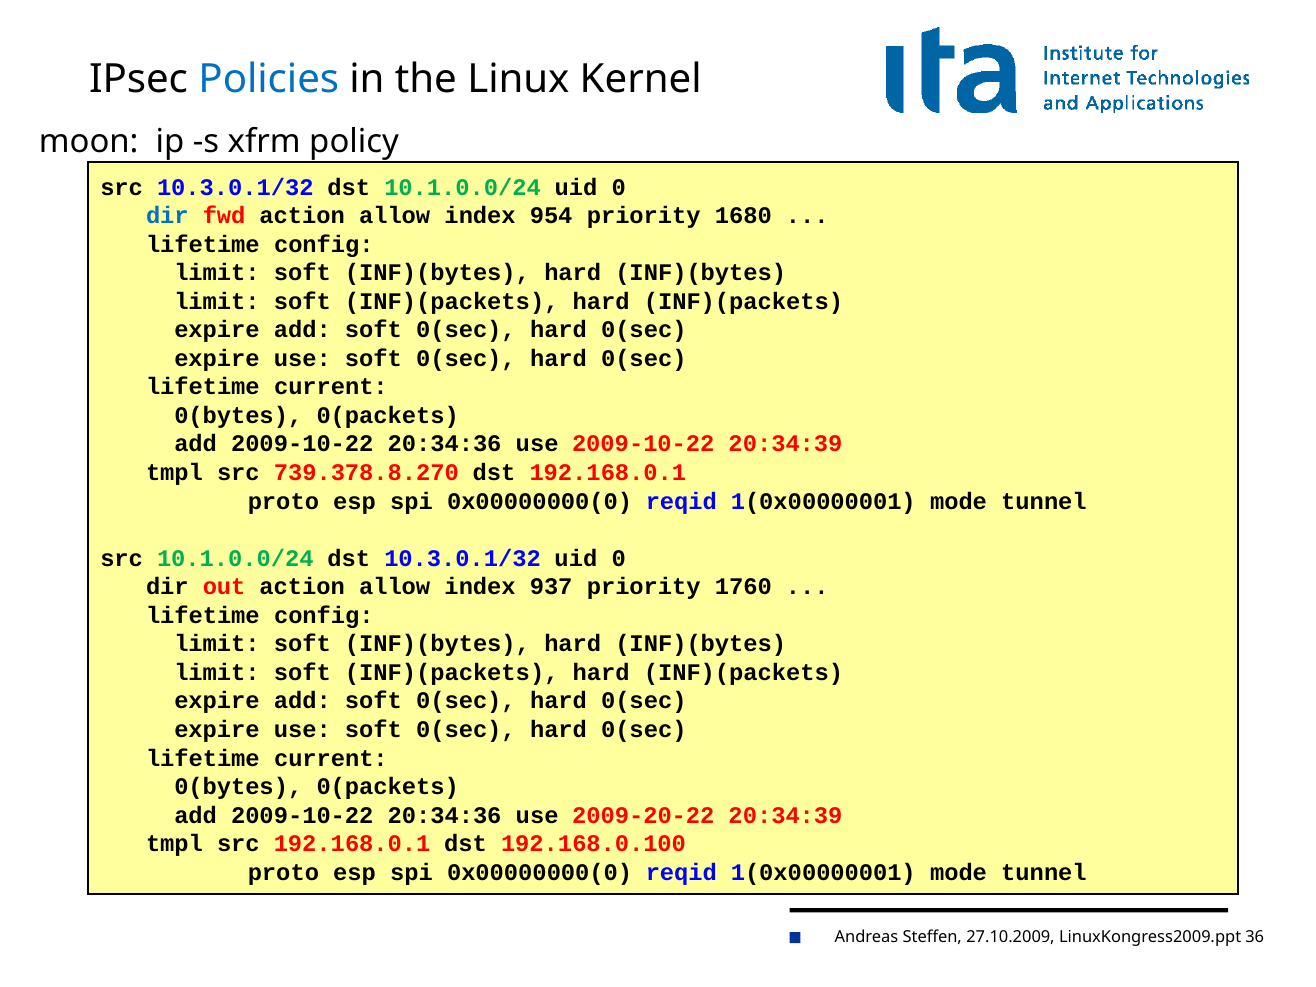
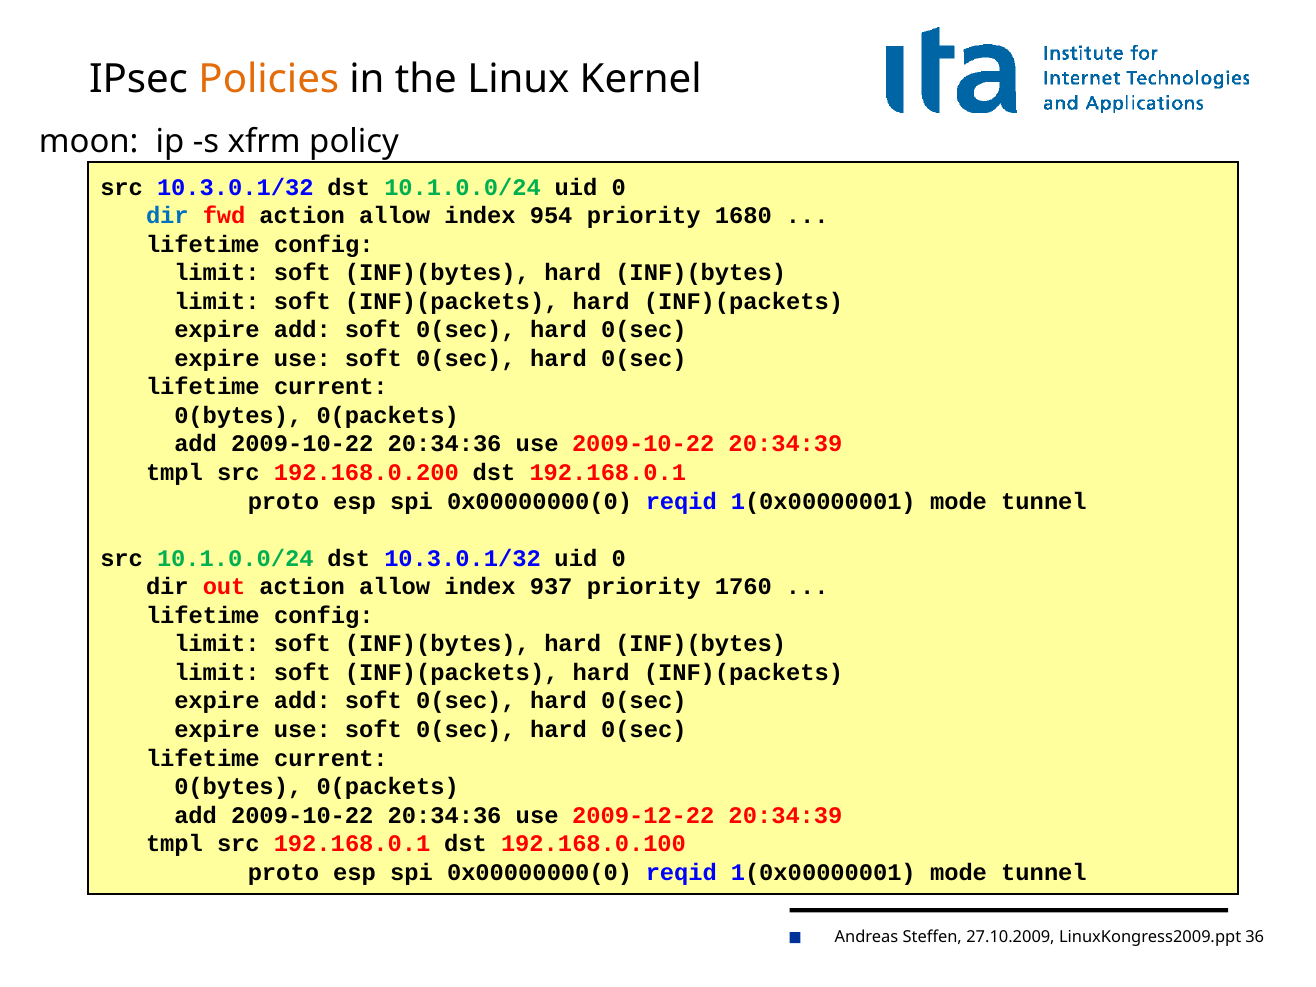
Policies colour: blue -> orange
739.378.8.270: 739.378.8.270 -> 192.168.0.200
2009-20-22: 2009-20-22 -> 2009-12-22
